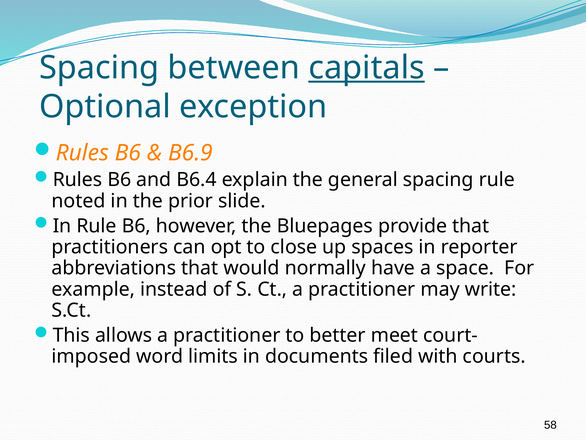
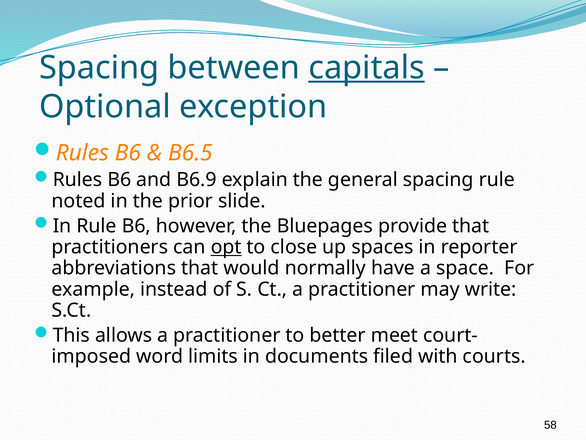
B6.9: B6.9 -> B6.5
B6.4: B6.4 -> B6.9
opt underline: none -> present
